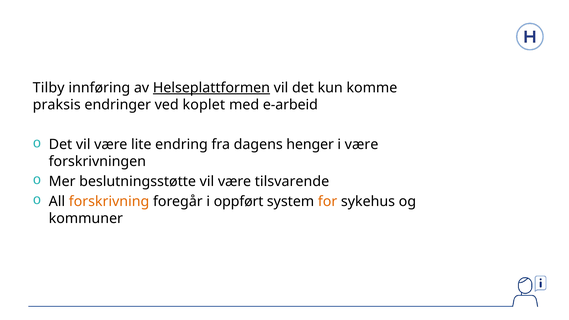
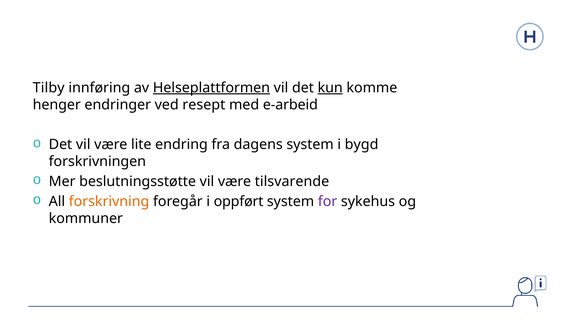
kun underline: none -> present
praksis: praksis -> henger
koplet: koplet -> resept
dagens henger: henger -> system
i være: være -> bygd
for colour: orange -> purple
